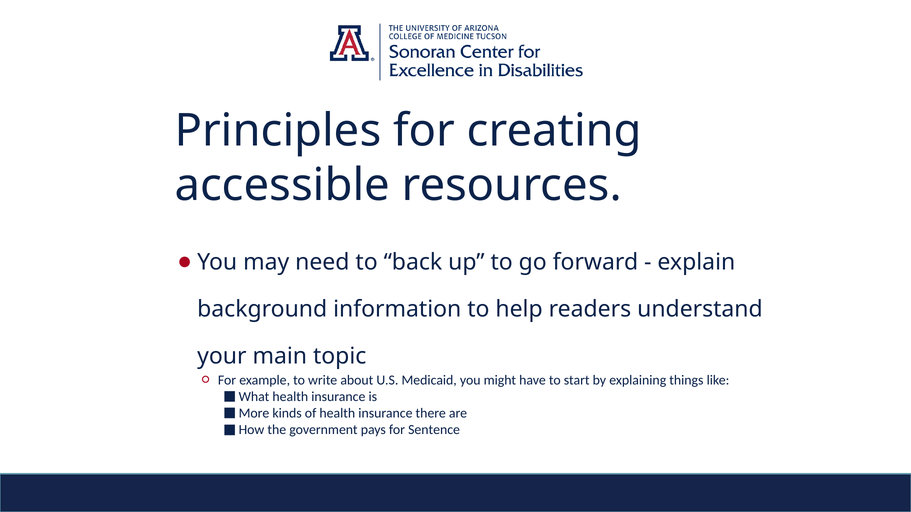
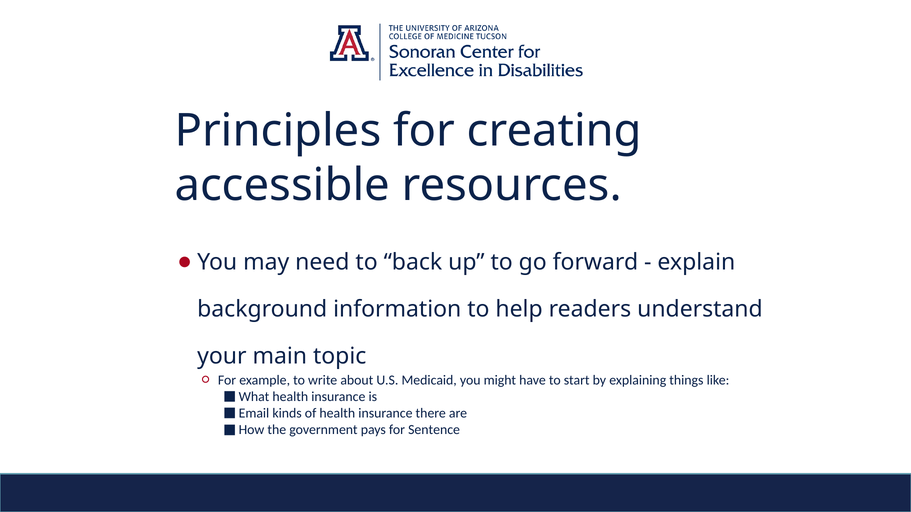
More: More -> Email
